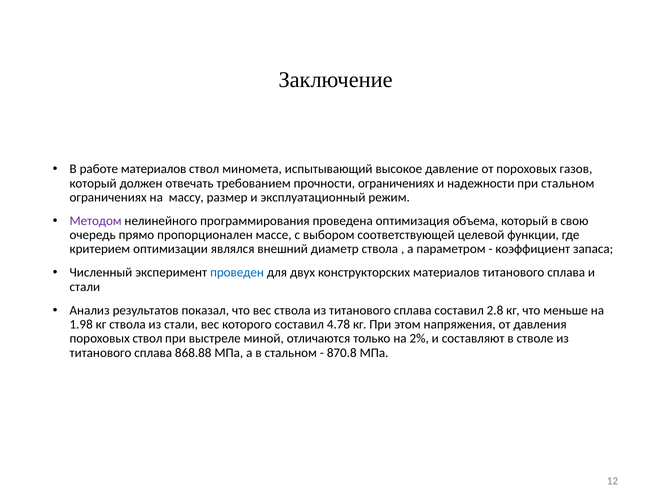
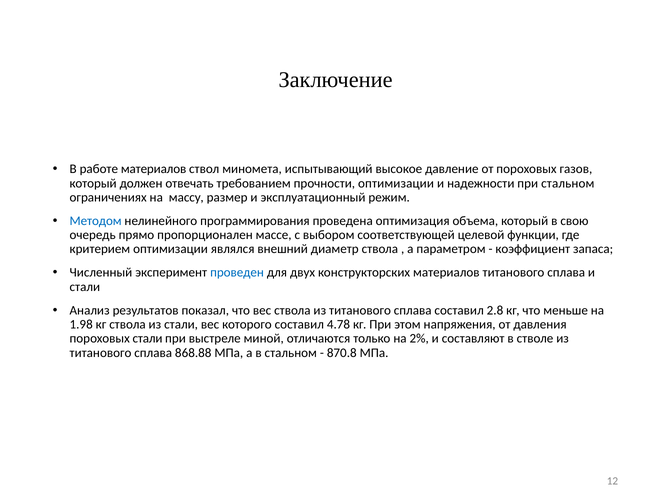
прочности ограничениях: ограничениях -> оптимизации
Методом colour: purple -> blue
пороховых ствол: ствол -> стали
